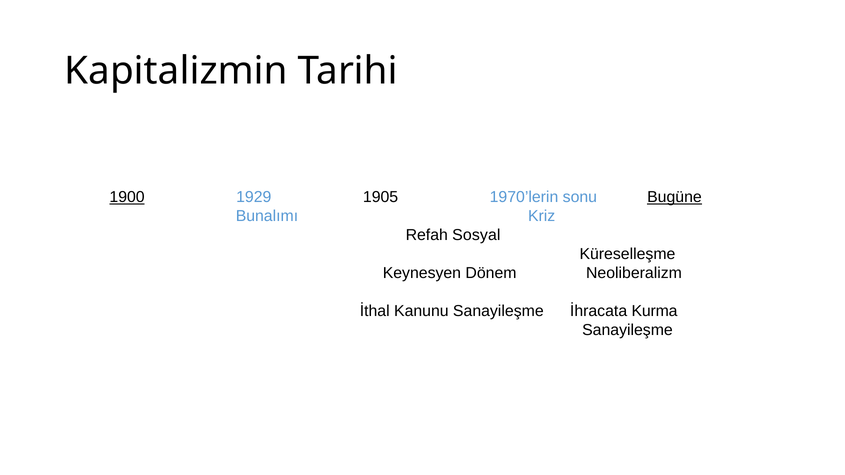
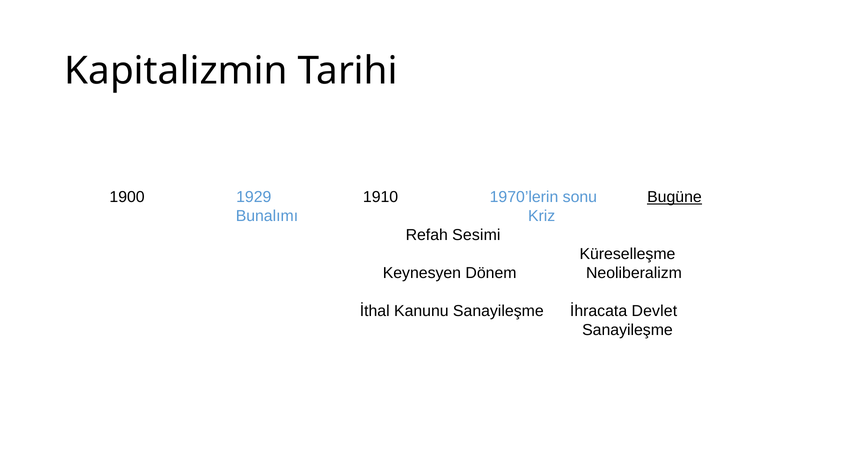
1900 underline: present -> none
1905: 1905 -> 1910
Sosyal: Sosyal -> Sesimi
Kurma: Kurma -> Devlet
